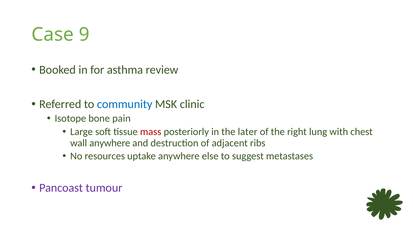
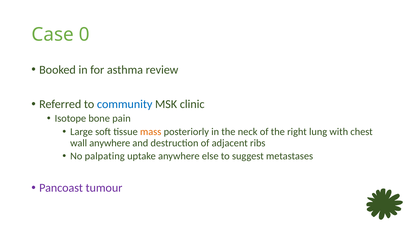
9: 9 -> 0
mass colour: red -> orange
later: later -> neck
resources: resources -> palpating
